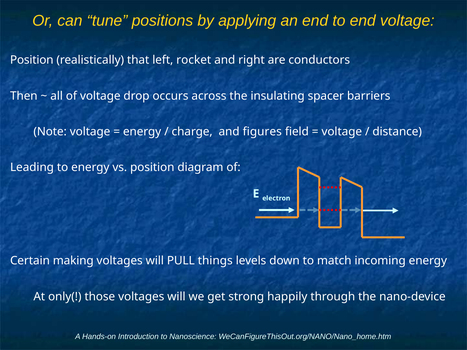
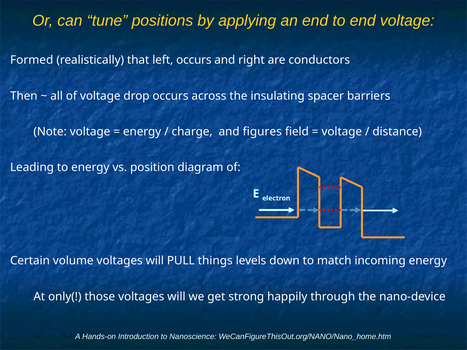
Position at (32, 60): Position -> Formed
left rocket: rocket -> occurs
making: making -> volume
